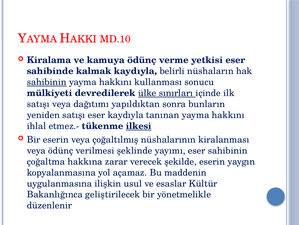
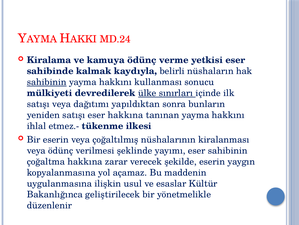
MD.10: MD.10 -> MD.24
eser kaydıyla: kaydıyla -> hakkına
ilkesi underline: present -> none
